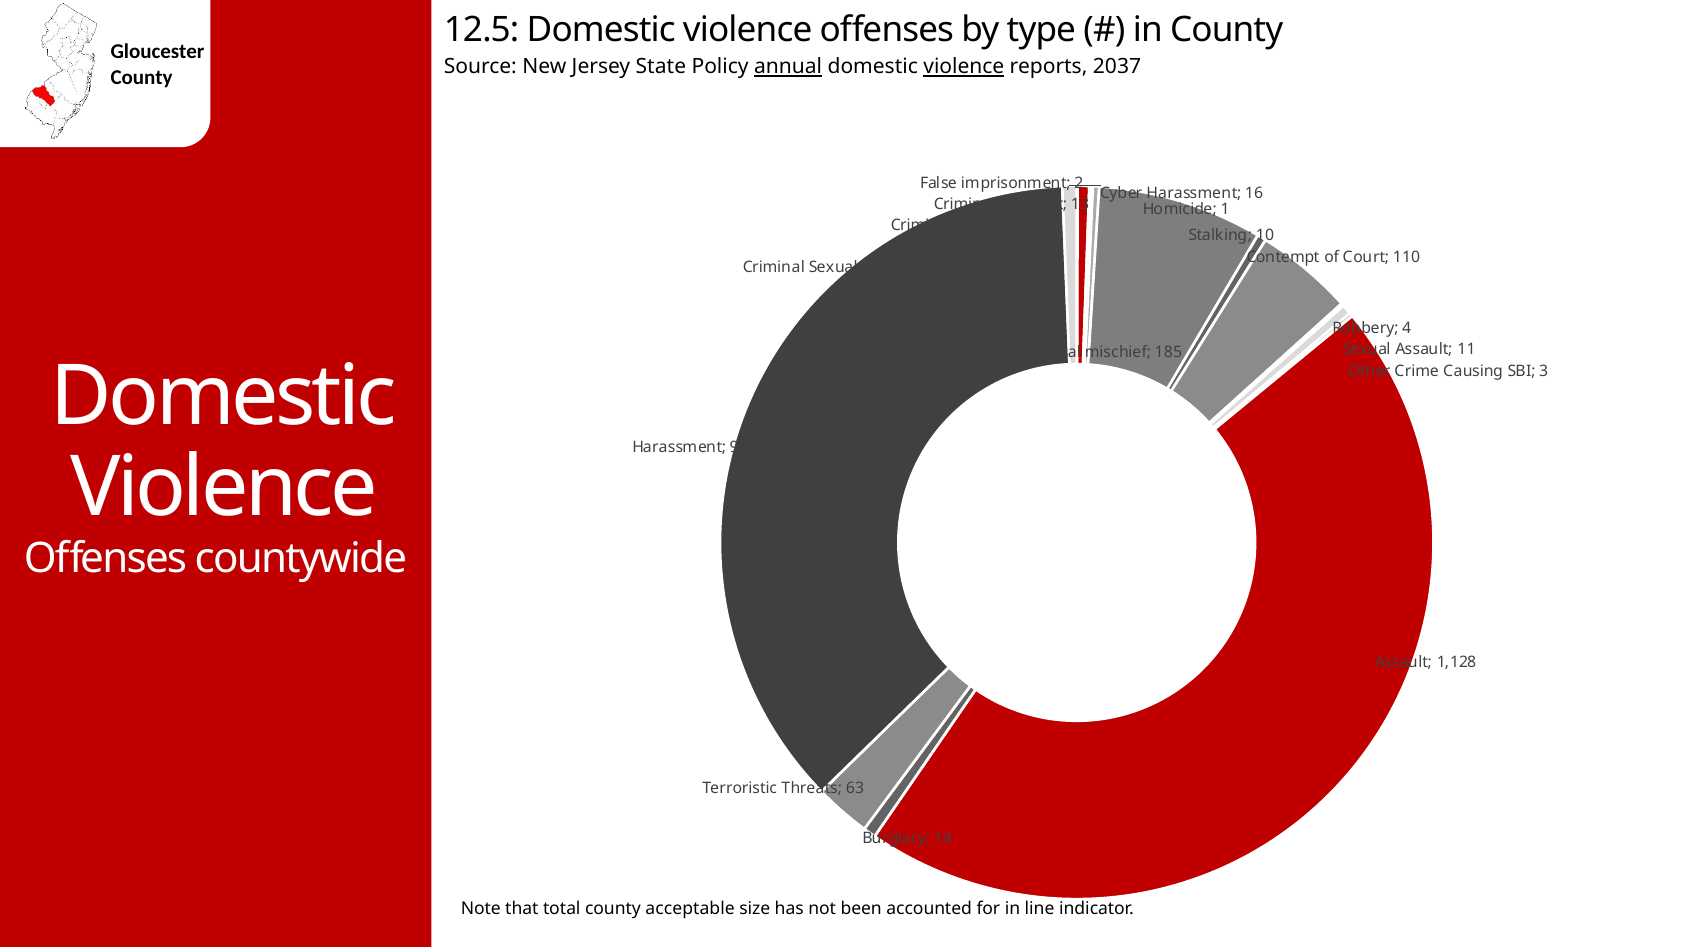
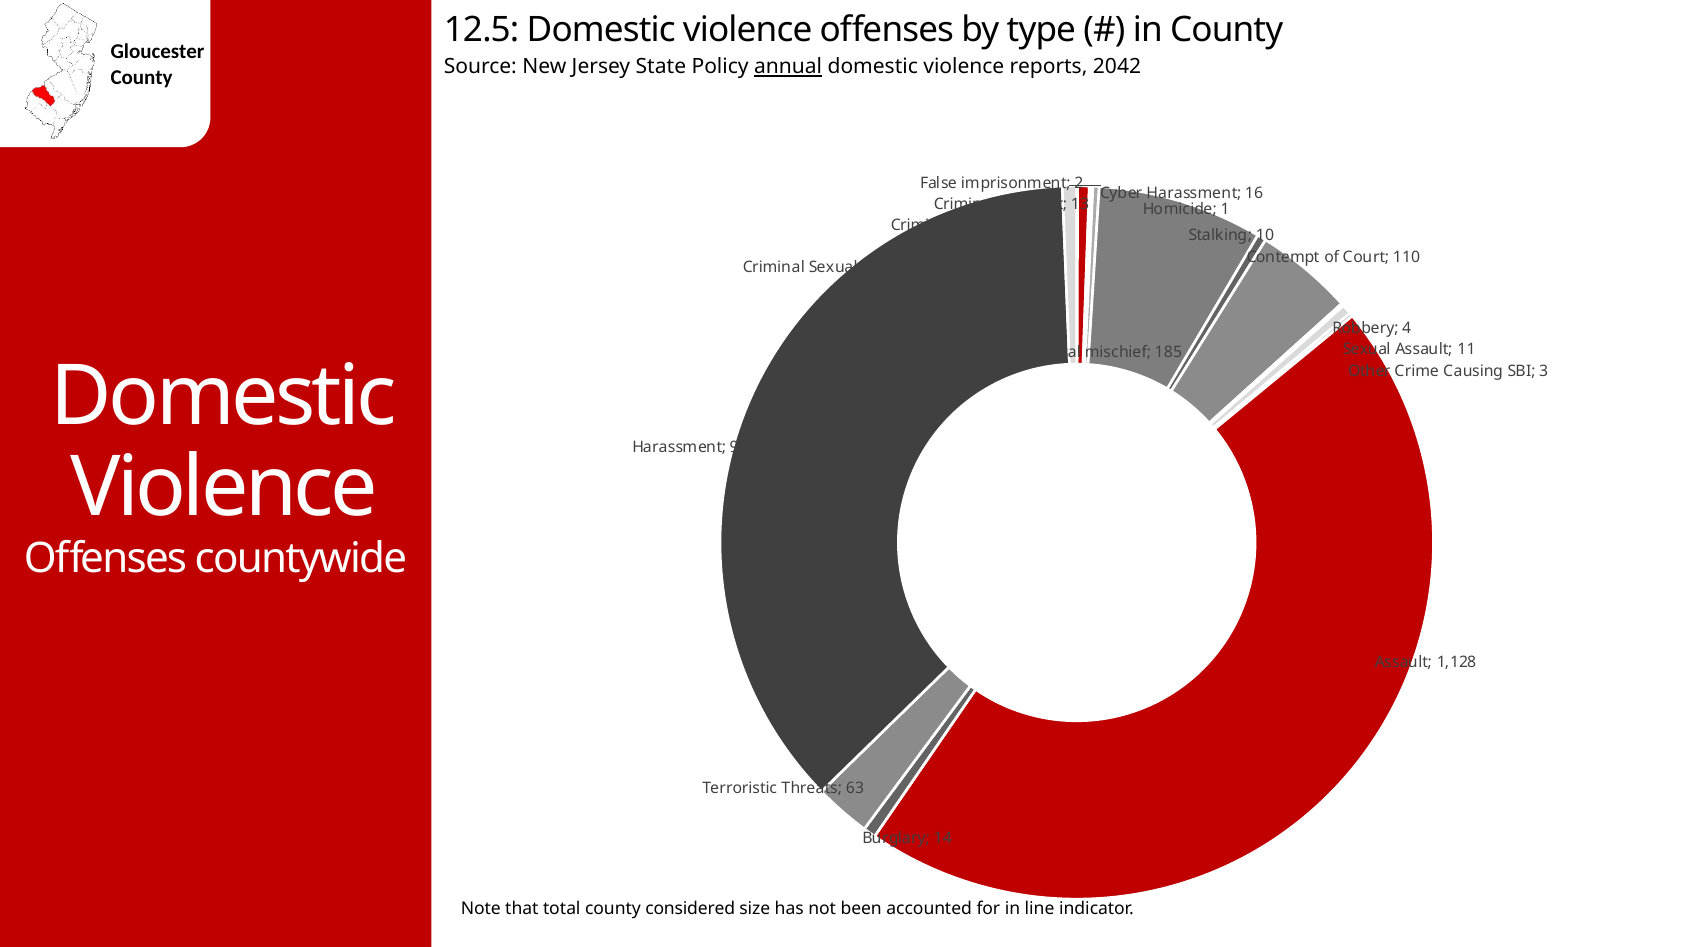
violence at (964, 67) underline: present -> none
2037: 2037 -> 2042
acceptable: acceptable -> considered
